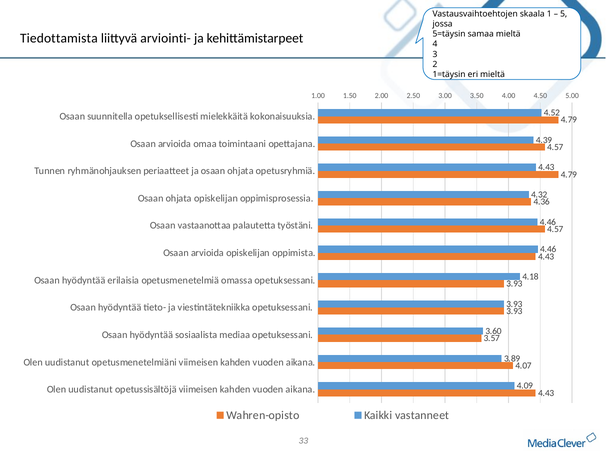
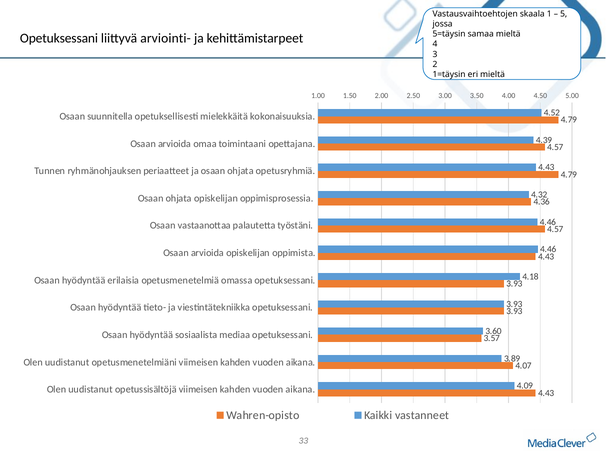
Tiedottamista at (59, 38): Tiedottamista -> Opetuksessani
